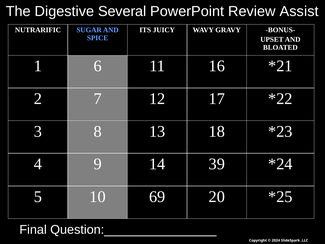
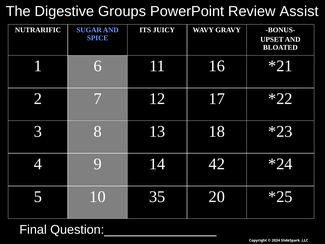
Several: Several -> Groups
39: 39 -> 42
69: 69 -> 35
